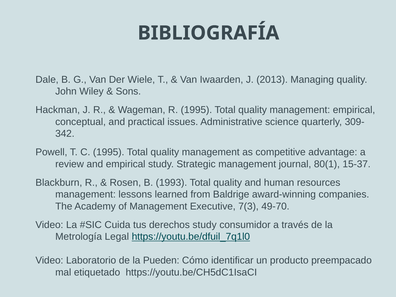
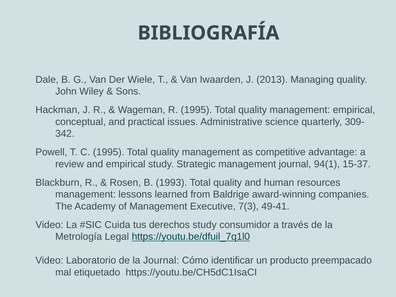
80(1: 80(1 -> 94(1
49-70: 49-70 -> 49-41
la Pueden: Pueden -> Journal
